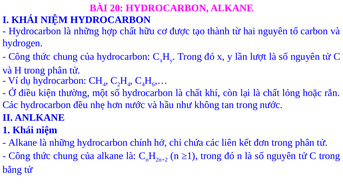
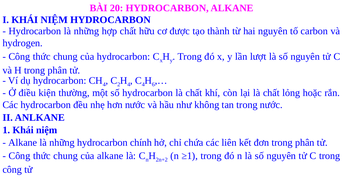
bằng at (12, 169): bằng -> công
